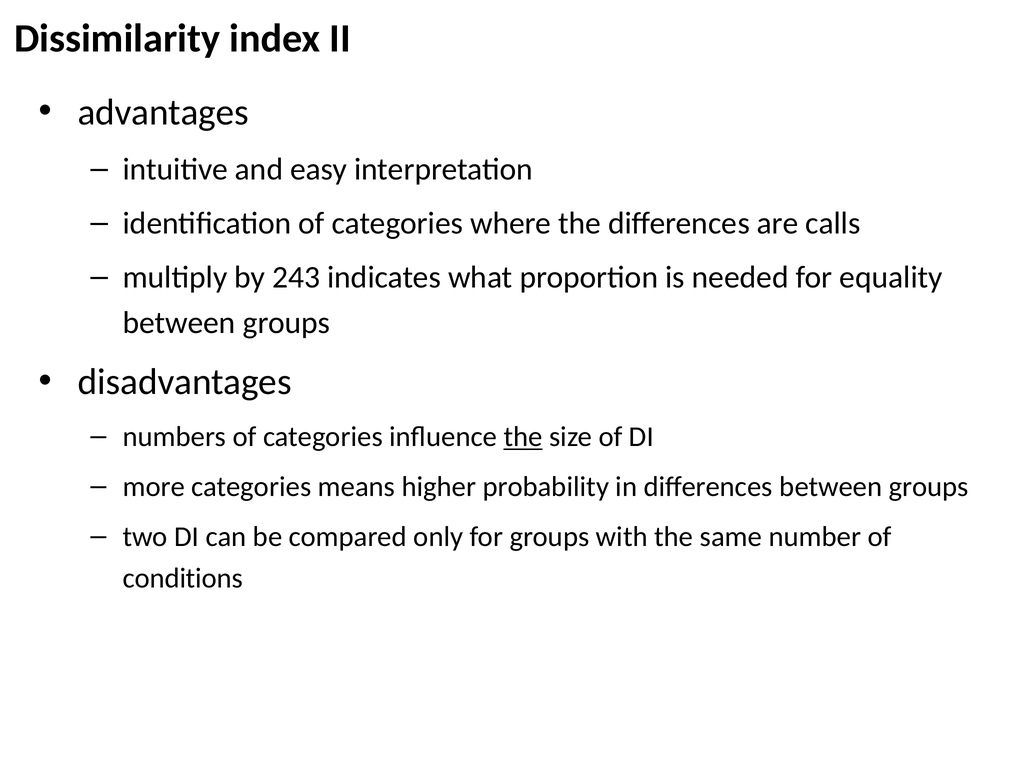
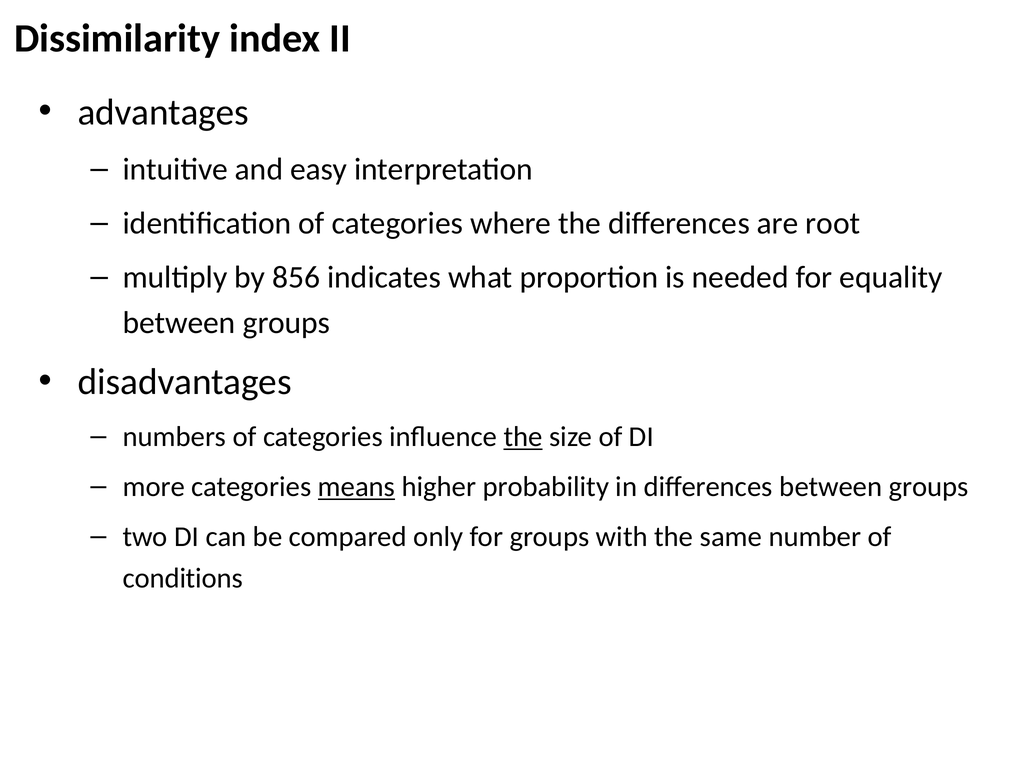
calls: calls -> root
243: 243 -> 856
means underline: none -> present
